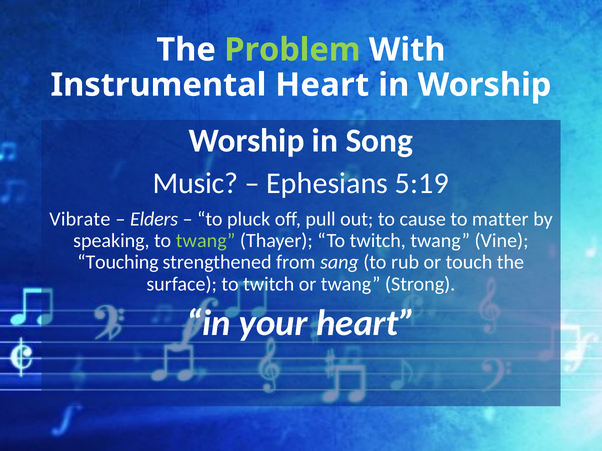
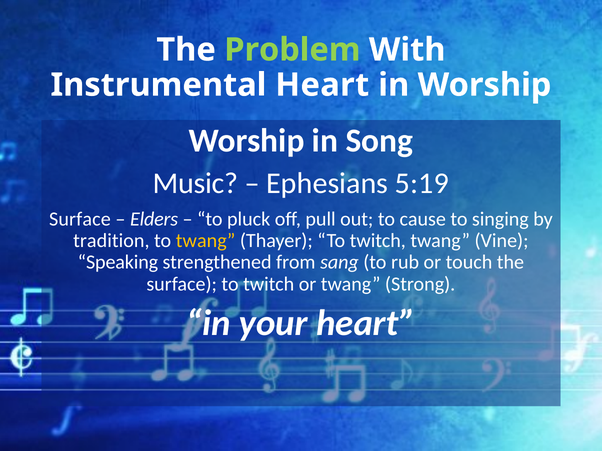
Vibrate at (80, 219): Vibrate -> Surface
matter: matter -> singing
speaking: speaking -> tradition
twang at (206, 241) colour: light green -> yellow
Touching: Touching -> Speaking
